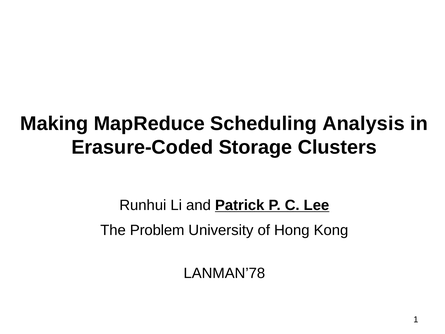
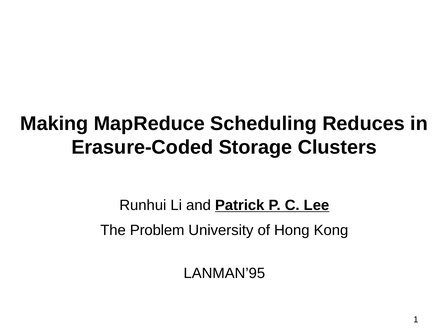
Analysis: Analysis -> Reduces
LANMAN’78: LANMAN’78 -> LANMAN’95
